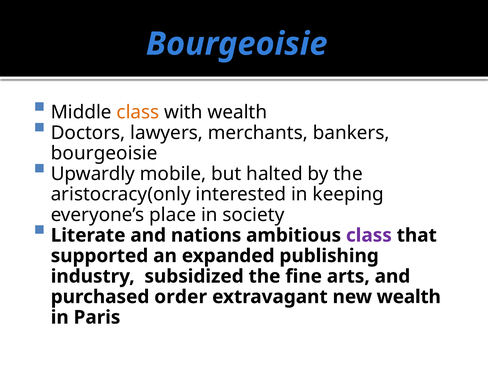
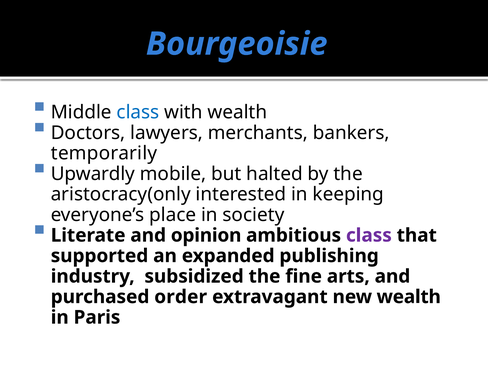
class at (138, 112) colour: orange -> blue
bourgeoisie at (104, 153): bourgeoisie -> temporarily
nations: nations -> opinion
